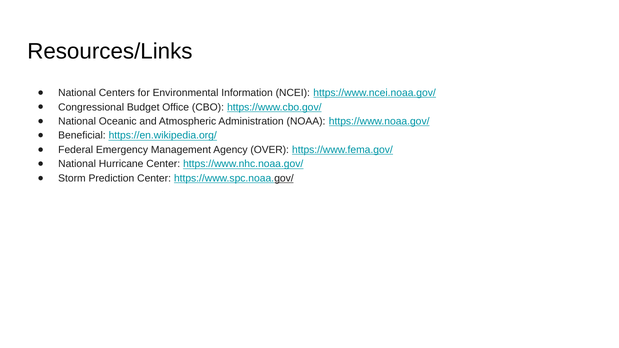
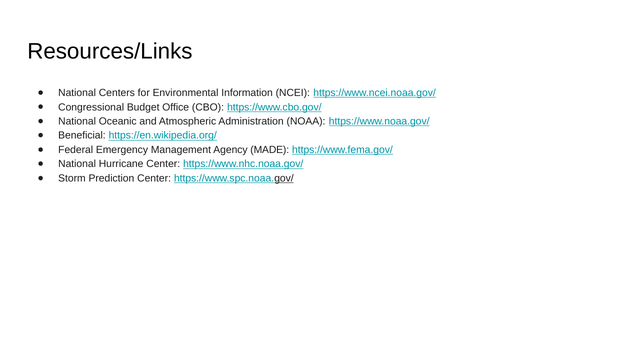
OVER: OVER -> MADE
